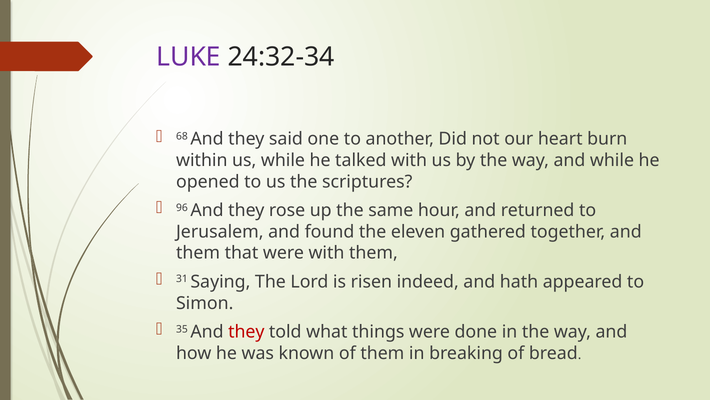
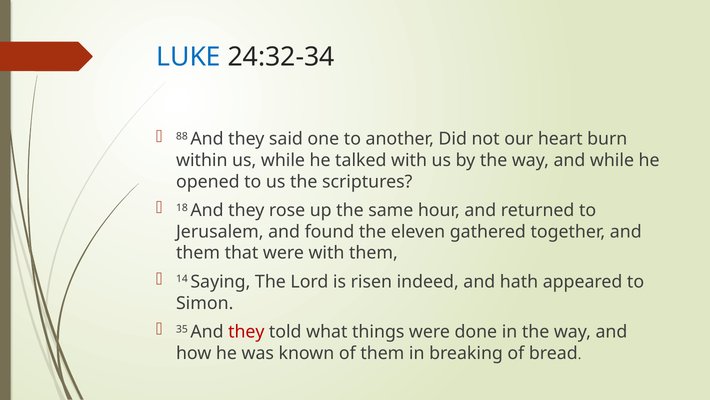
LUKE colour: purple -> blue
68: 68 -> 88
96: 96 -> 18
31: 31 -> 14
